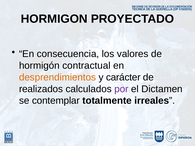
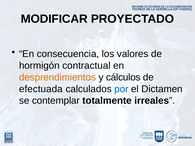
HORMIGON: HORMIGON -> MODIFICAR
carácter: carácter -> cálculos
realizados: realizados -> efectuada
por colour: purple -> blue
